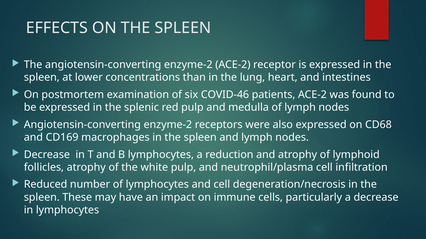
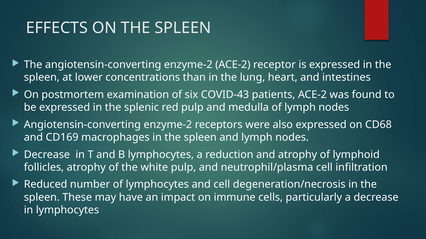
COVID-46: COVID-46 -> COVID-43
